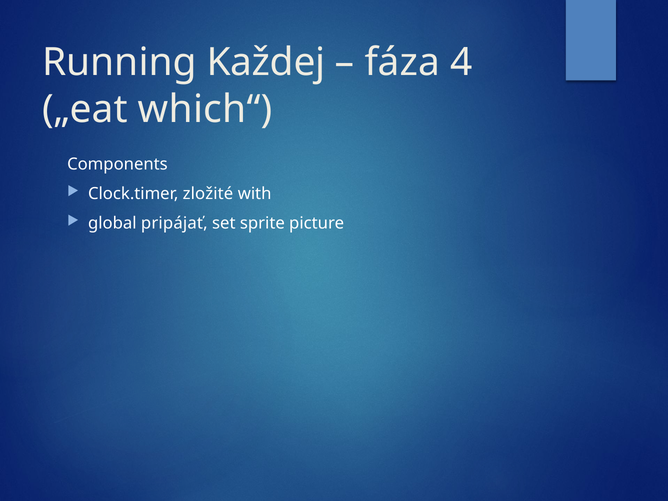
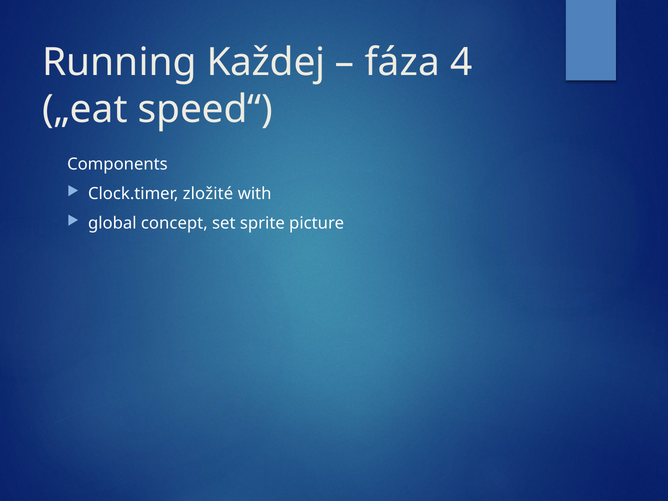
which“: which“ -> speed“
pripájať: pripájať -> concept
